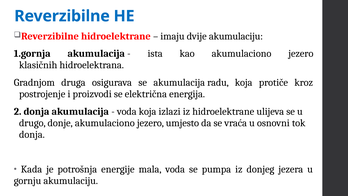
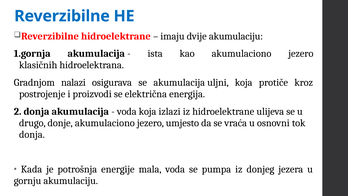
druga: druga -> nalazi
radu: radu -> uljni
